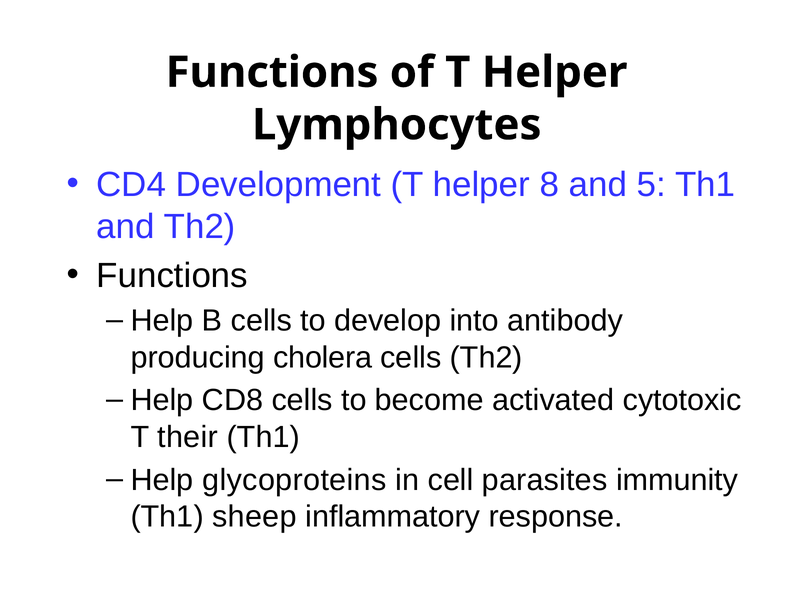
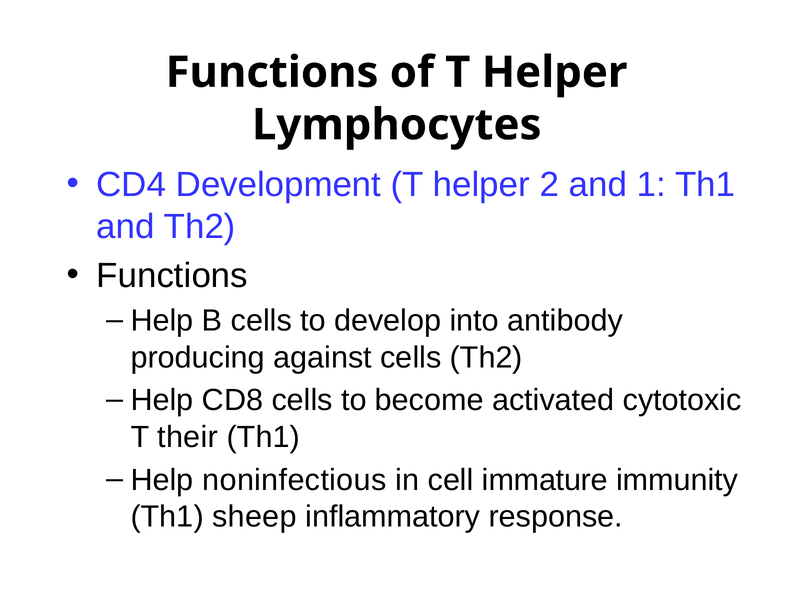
8: 8 -> 2
5: 5 -> 1
cholera: cholera -> against
glycoproteins: glycoproteins -> noninfectious
parasites: parasites -> immature
